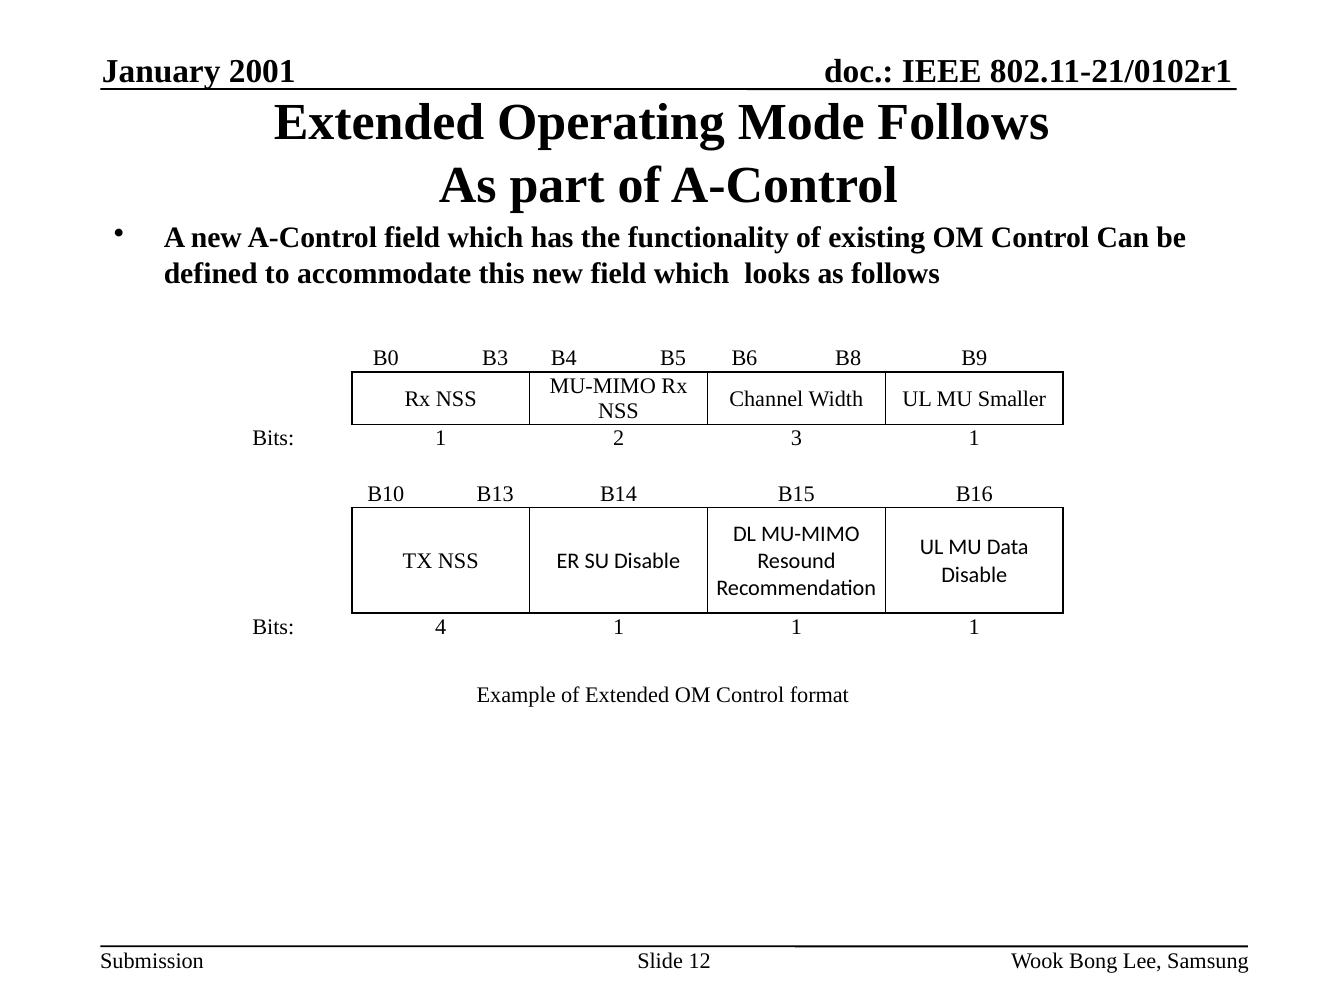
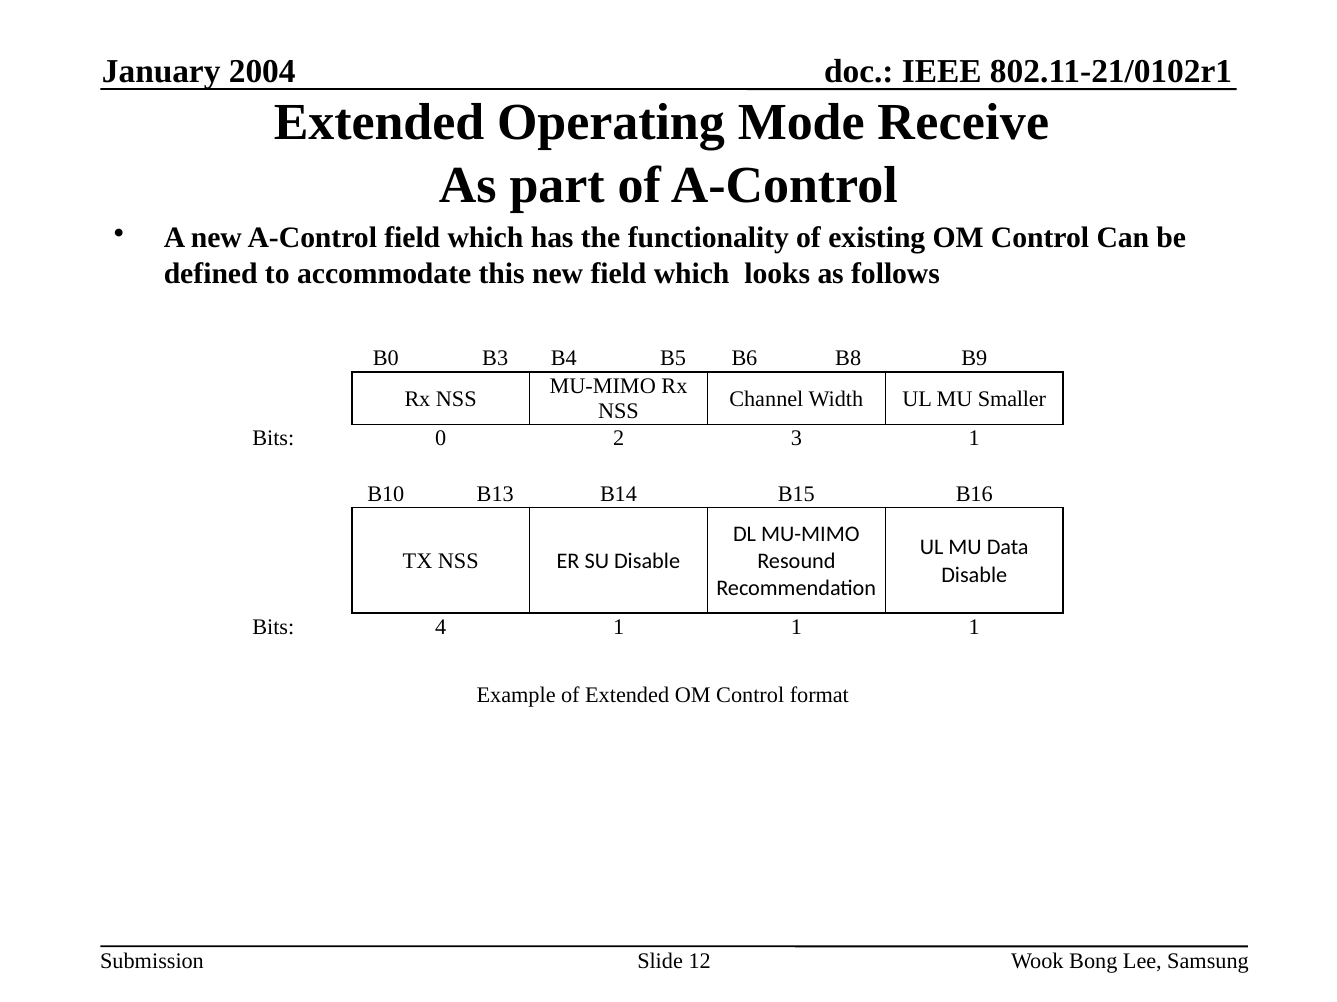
2001: 2001 -> 2004
Mode Follows: Follows -> Receive
Bits 1: 1 -> 0
